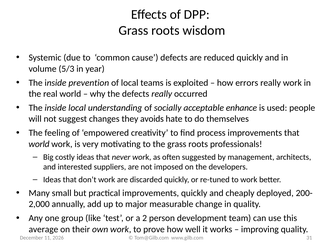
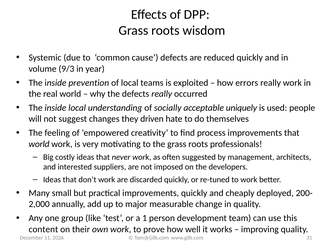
5/3: 5/3 -> 9/3
enhance: enhance -> uniquely
avoids: avoids -> driven
2: 2 -> 1
average: average -> content
